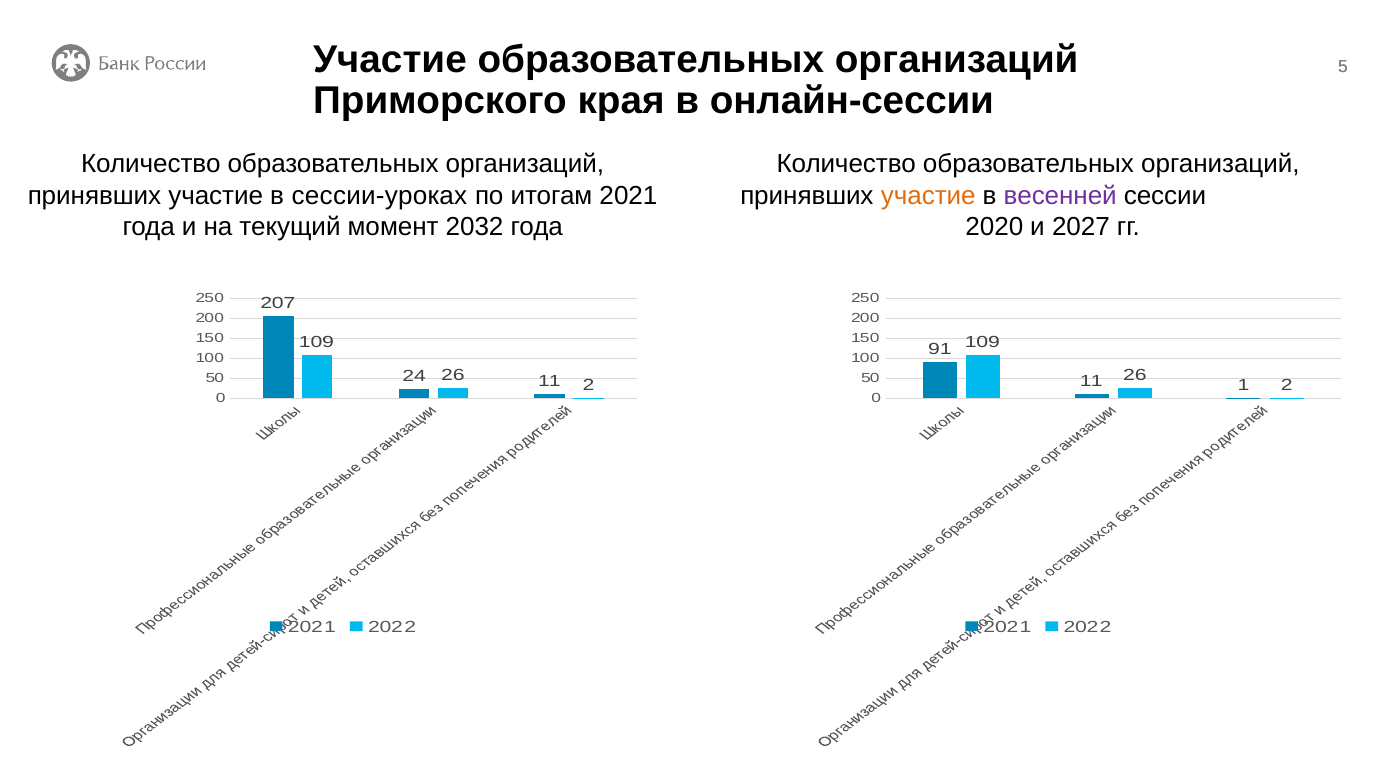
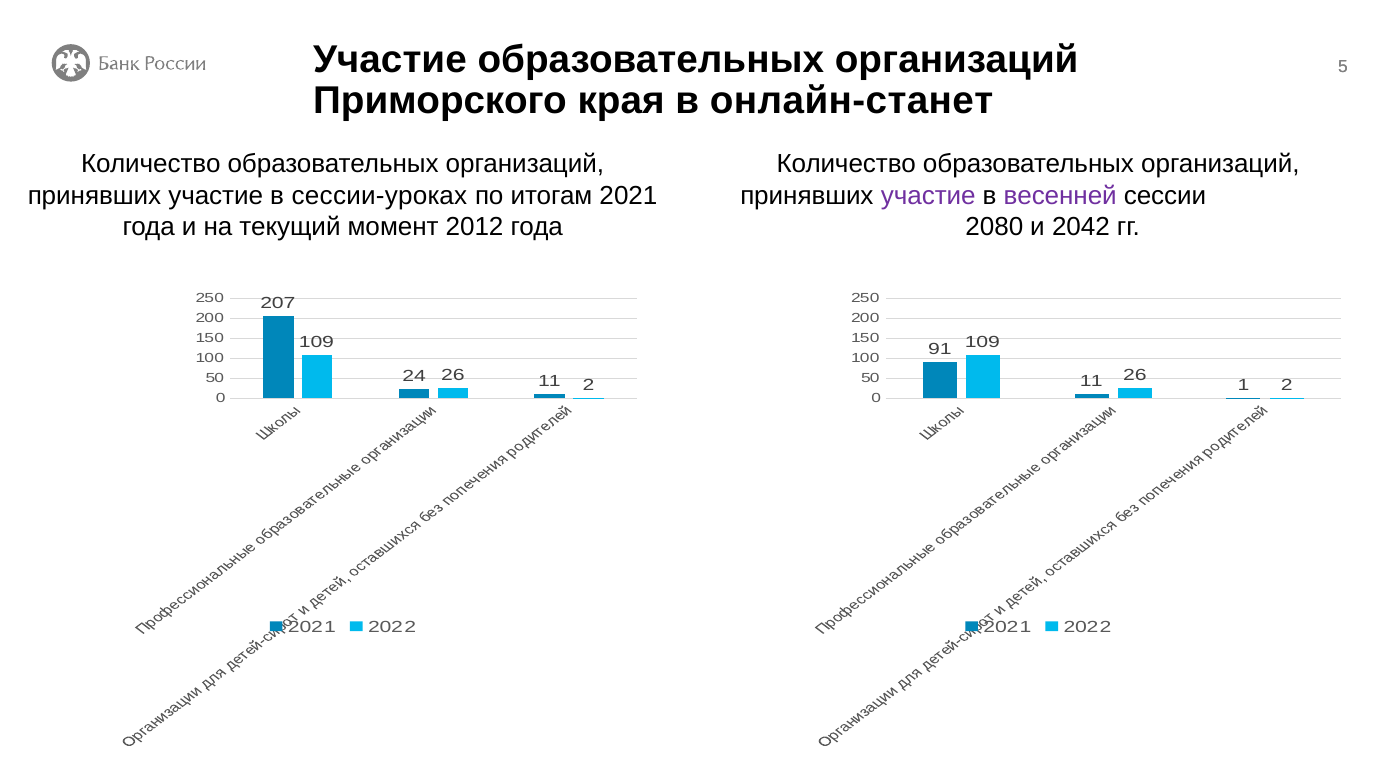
онлайн-сессии: онлайн-сессии -> онлайн-станет
участие at (928, 195) colour: orange -> purple
2032: 2032 -> 2012
2020: 2020 -> 2080
2027: 2027 -> 2042
